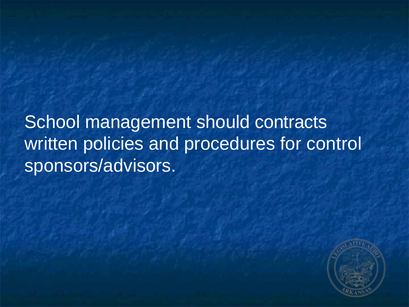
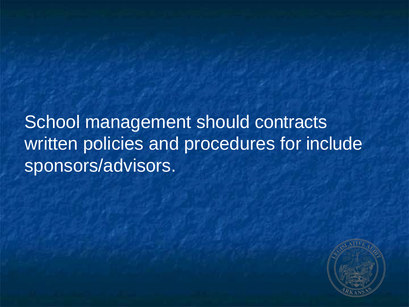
control: control -> include
